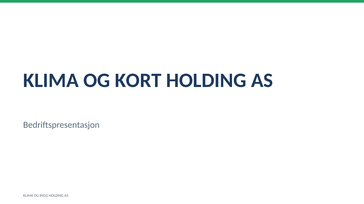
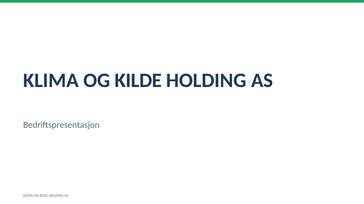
KORT: KORT -> KILDE
